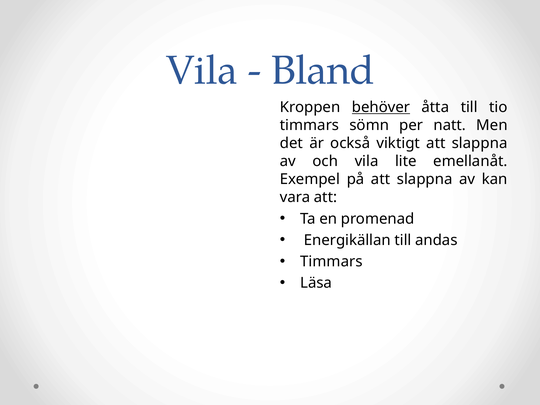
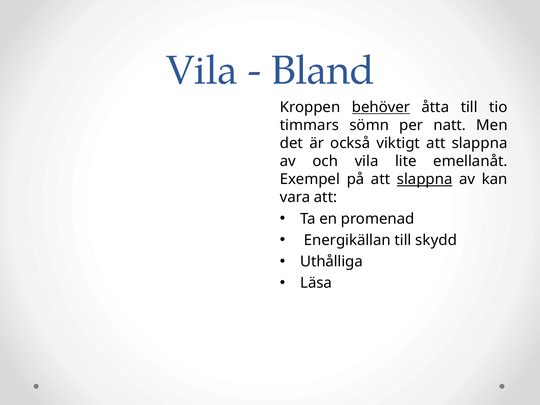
slappna at (425, 179) underline: none -> present
andas: andas -> skydd
Timmars at (331, 262): Timmars -> Uthålliga
